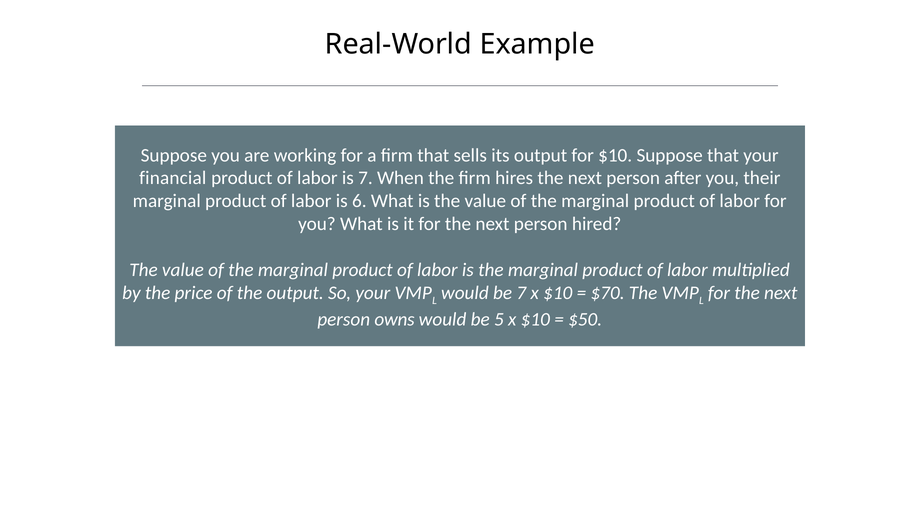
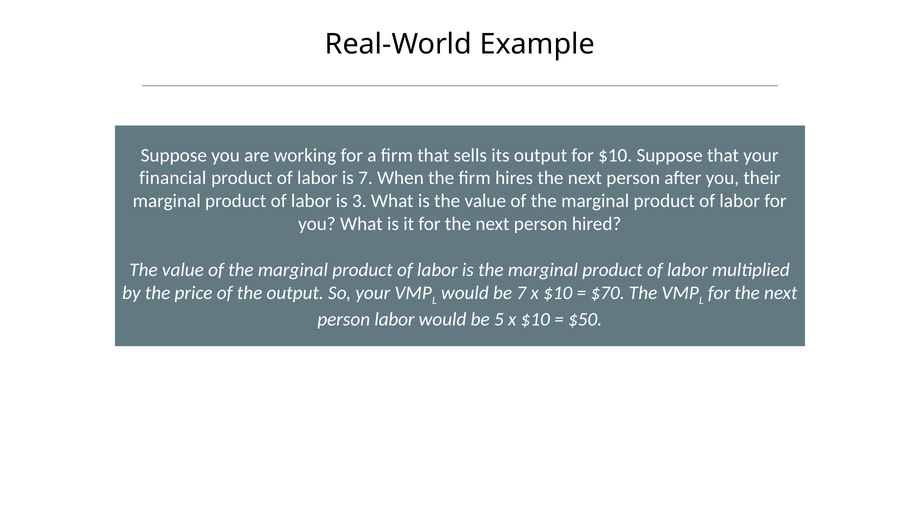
6: 6 -> 3
person owns: owns -> labor
